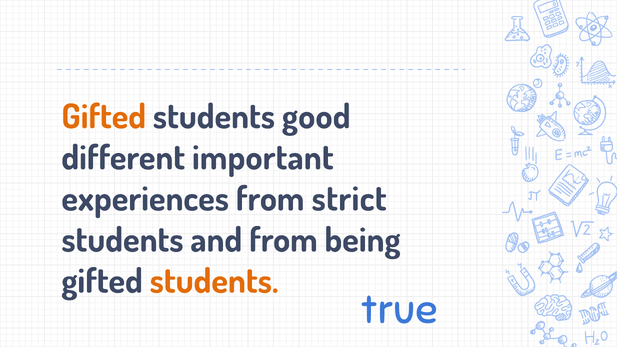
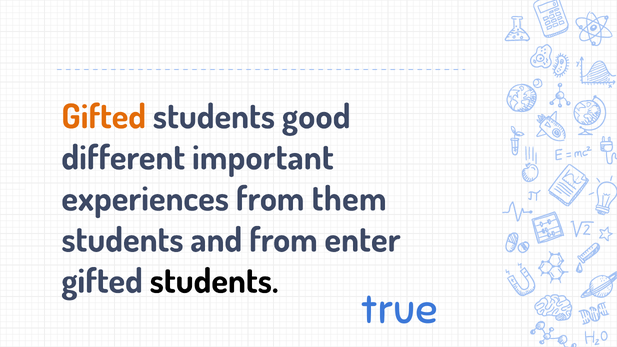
strict: strict -> them
being: being -> enter
students at (214, 282) colour: orange -> black
